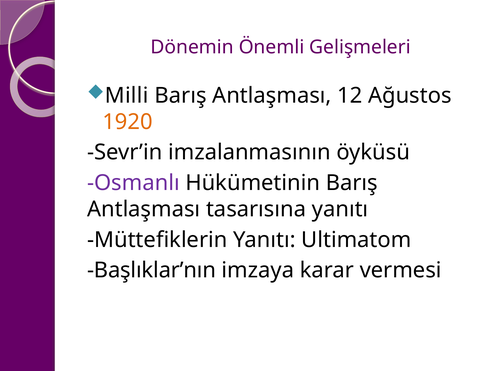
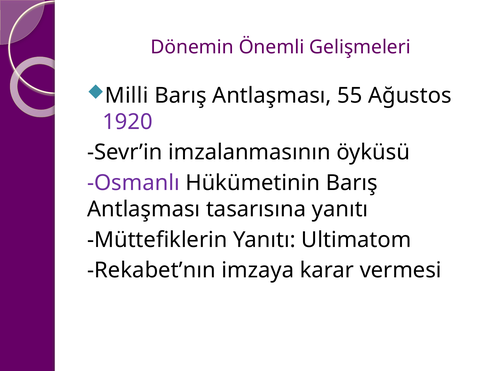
12: 12 -> 55
1920 colour: orange -> purple
Başlıklar’nın: Başlıklar’nın -> Rekabet’nın
